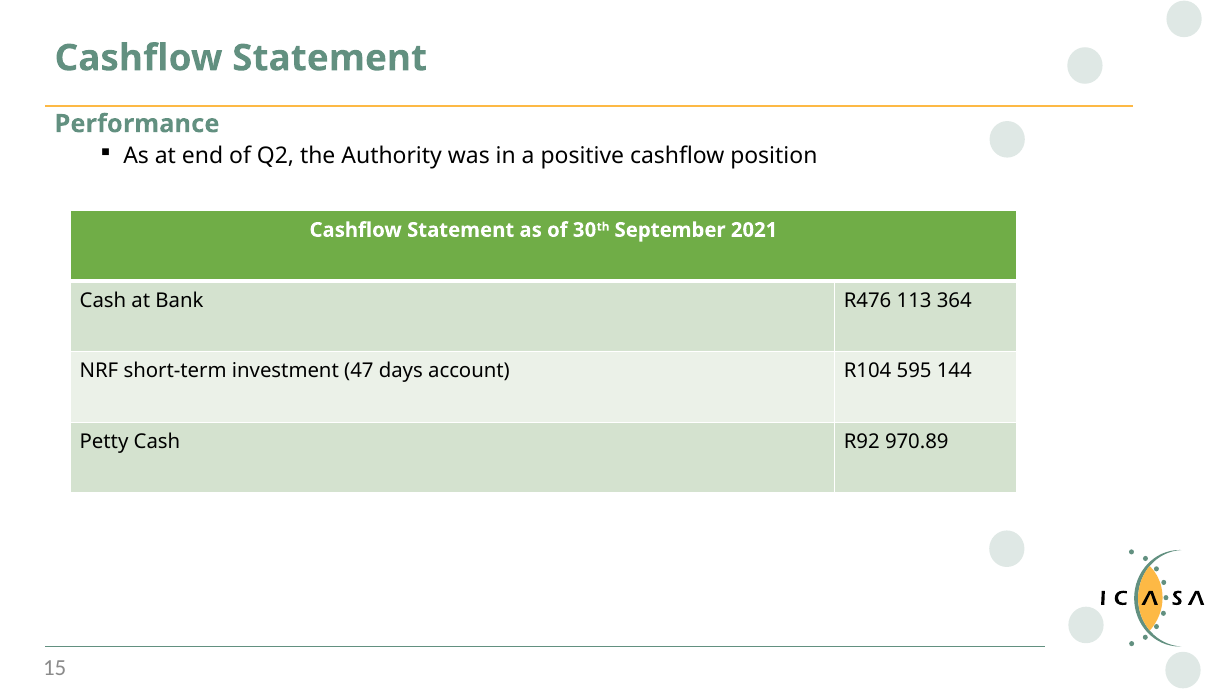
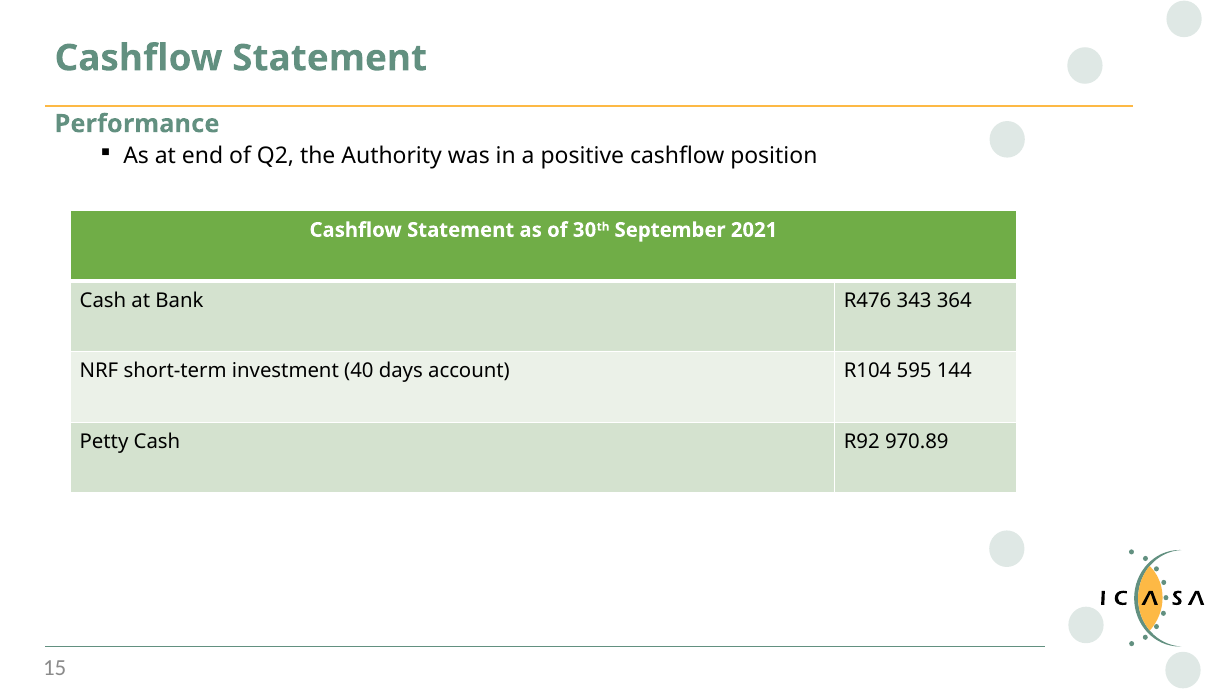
113: 113 -> 343
47: 47 -> 40
